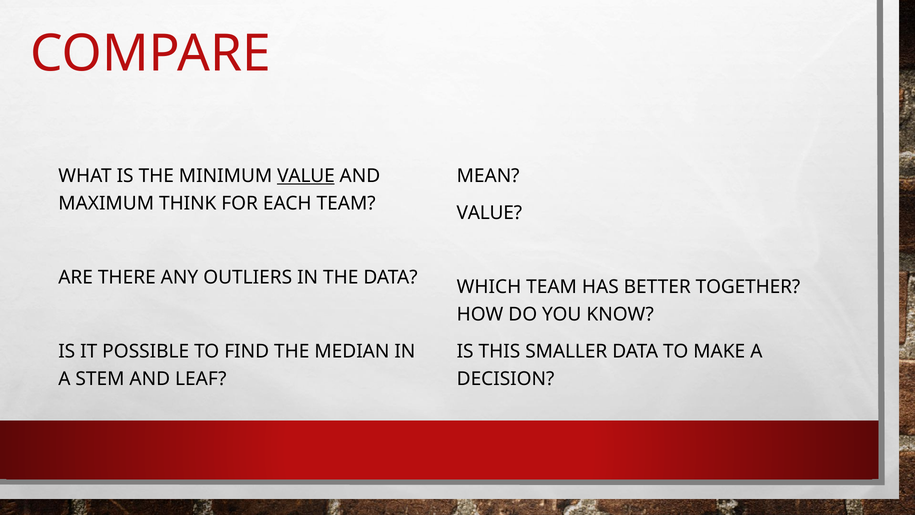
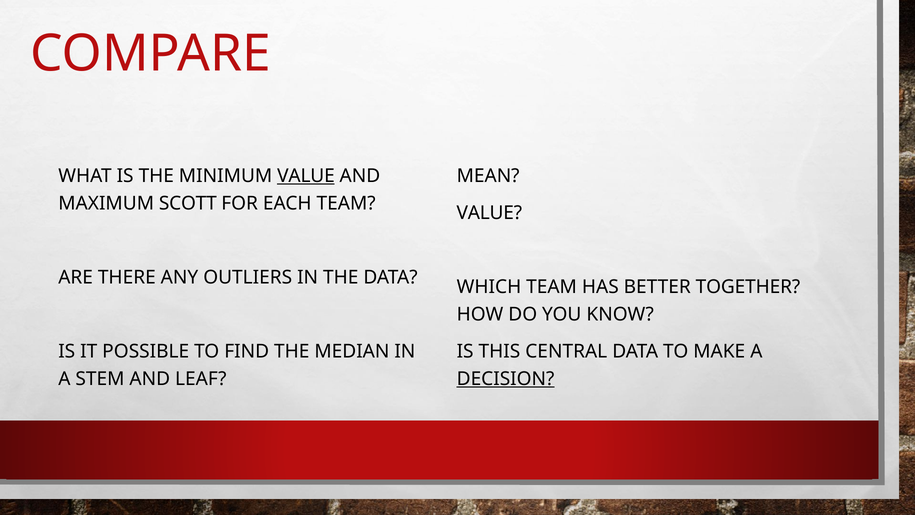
THINK: THINK -> SCOTT
SMALLER: SMALLER -> CENTRAL
DECISION underline: none -> present
